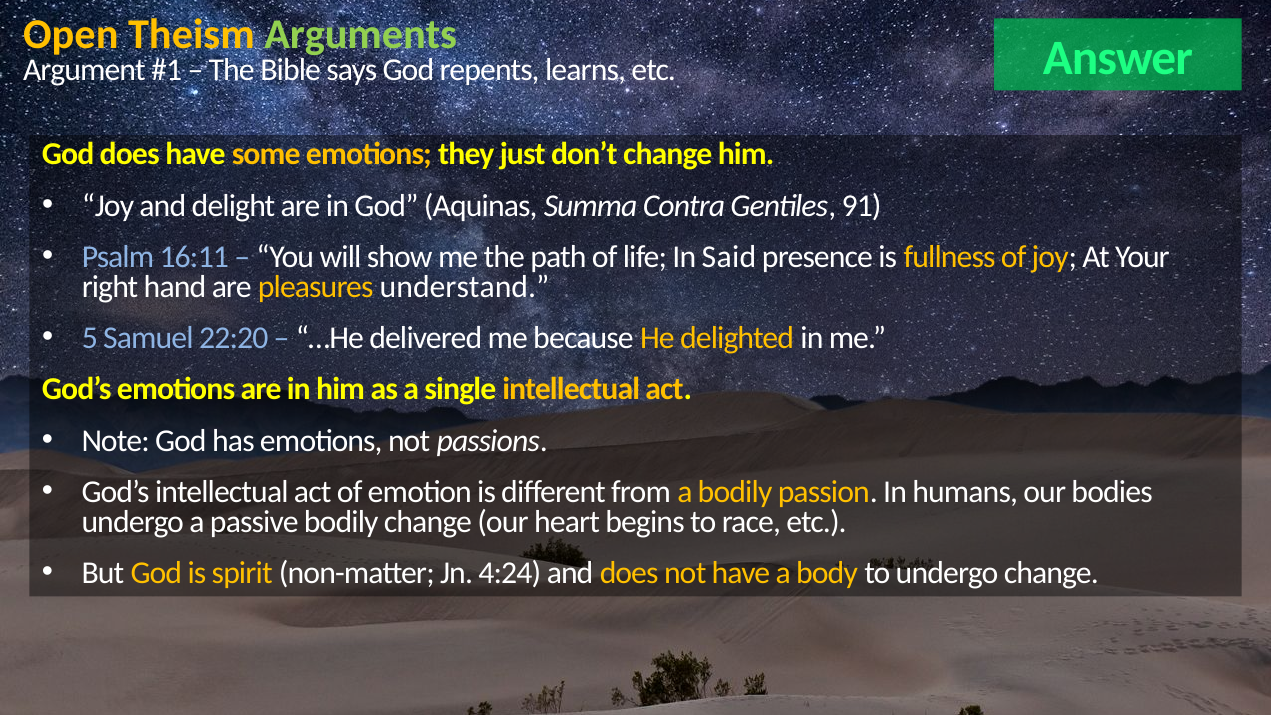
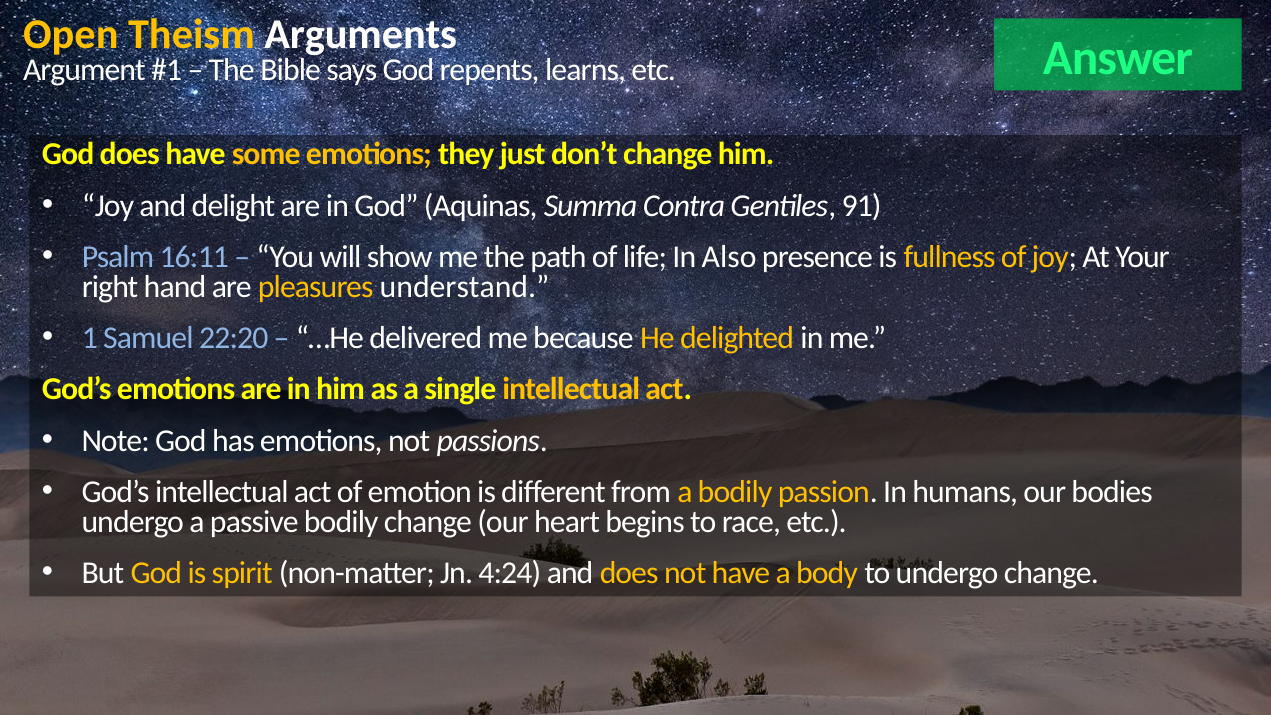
Arguments colour: light green -> white
Said: Said -> Also
5: 5 -> 1
